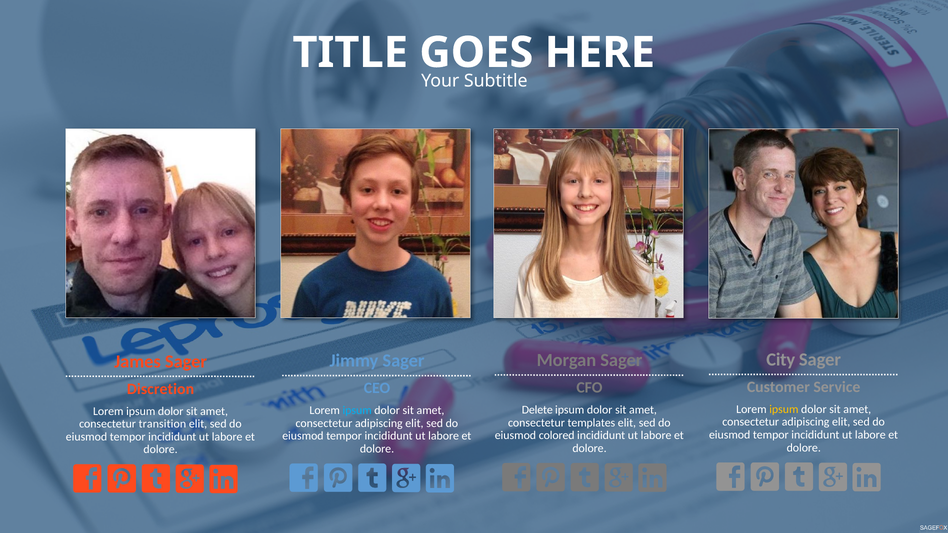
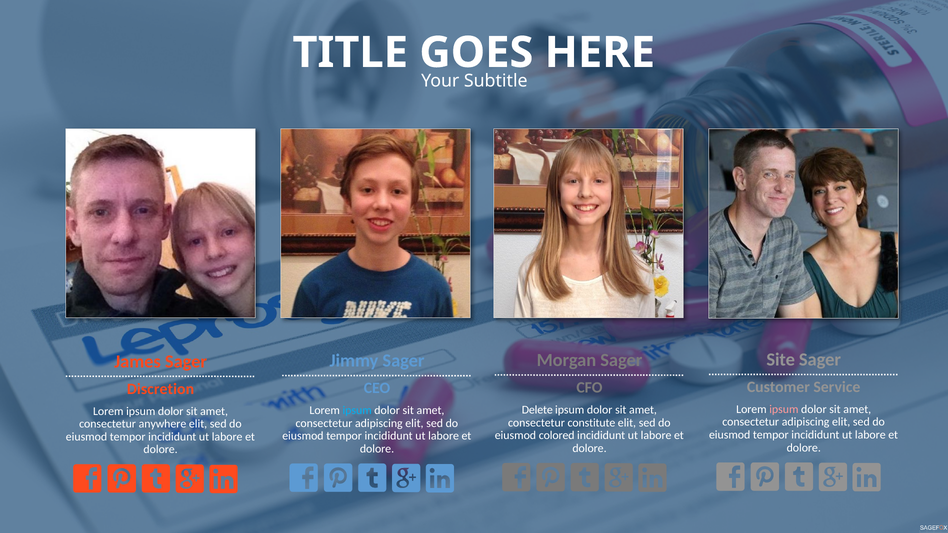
City: City -> Site
ipsum at (784, 409) colour: yellow -> pink
templates: templates -> constitute
transition: transition -> anywhere
